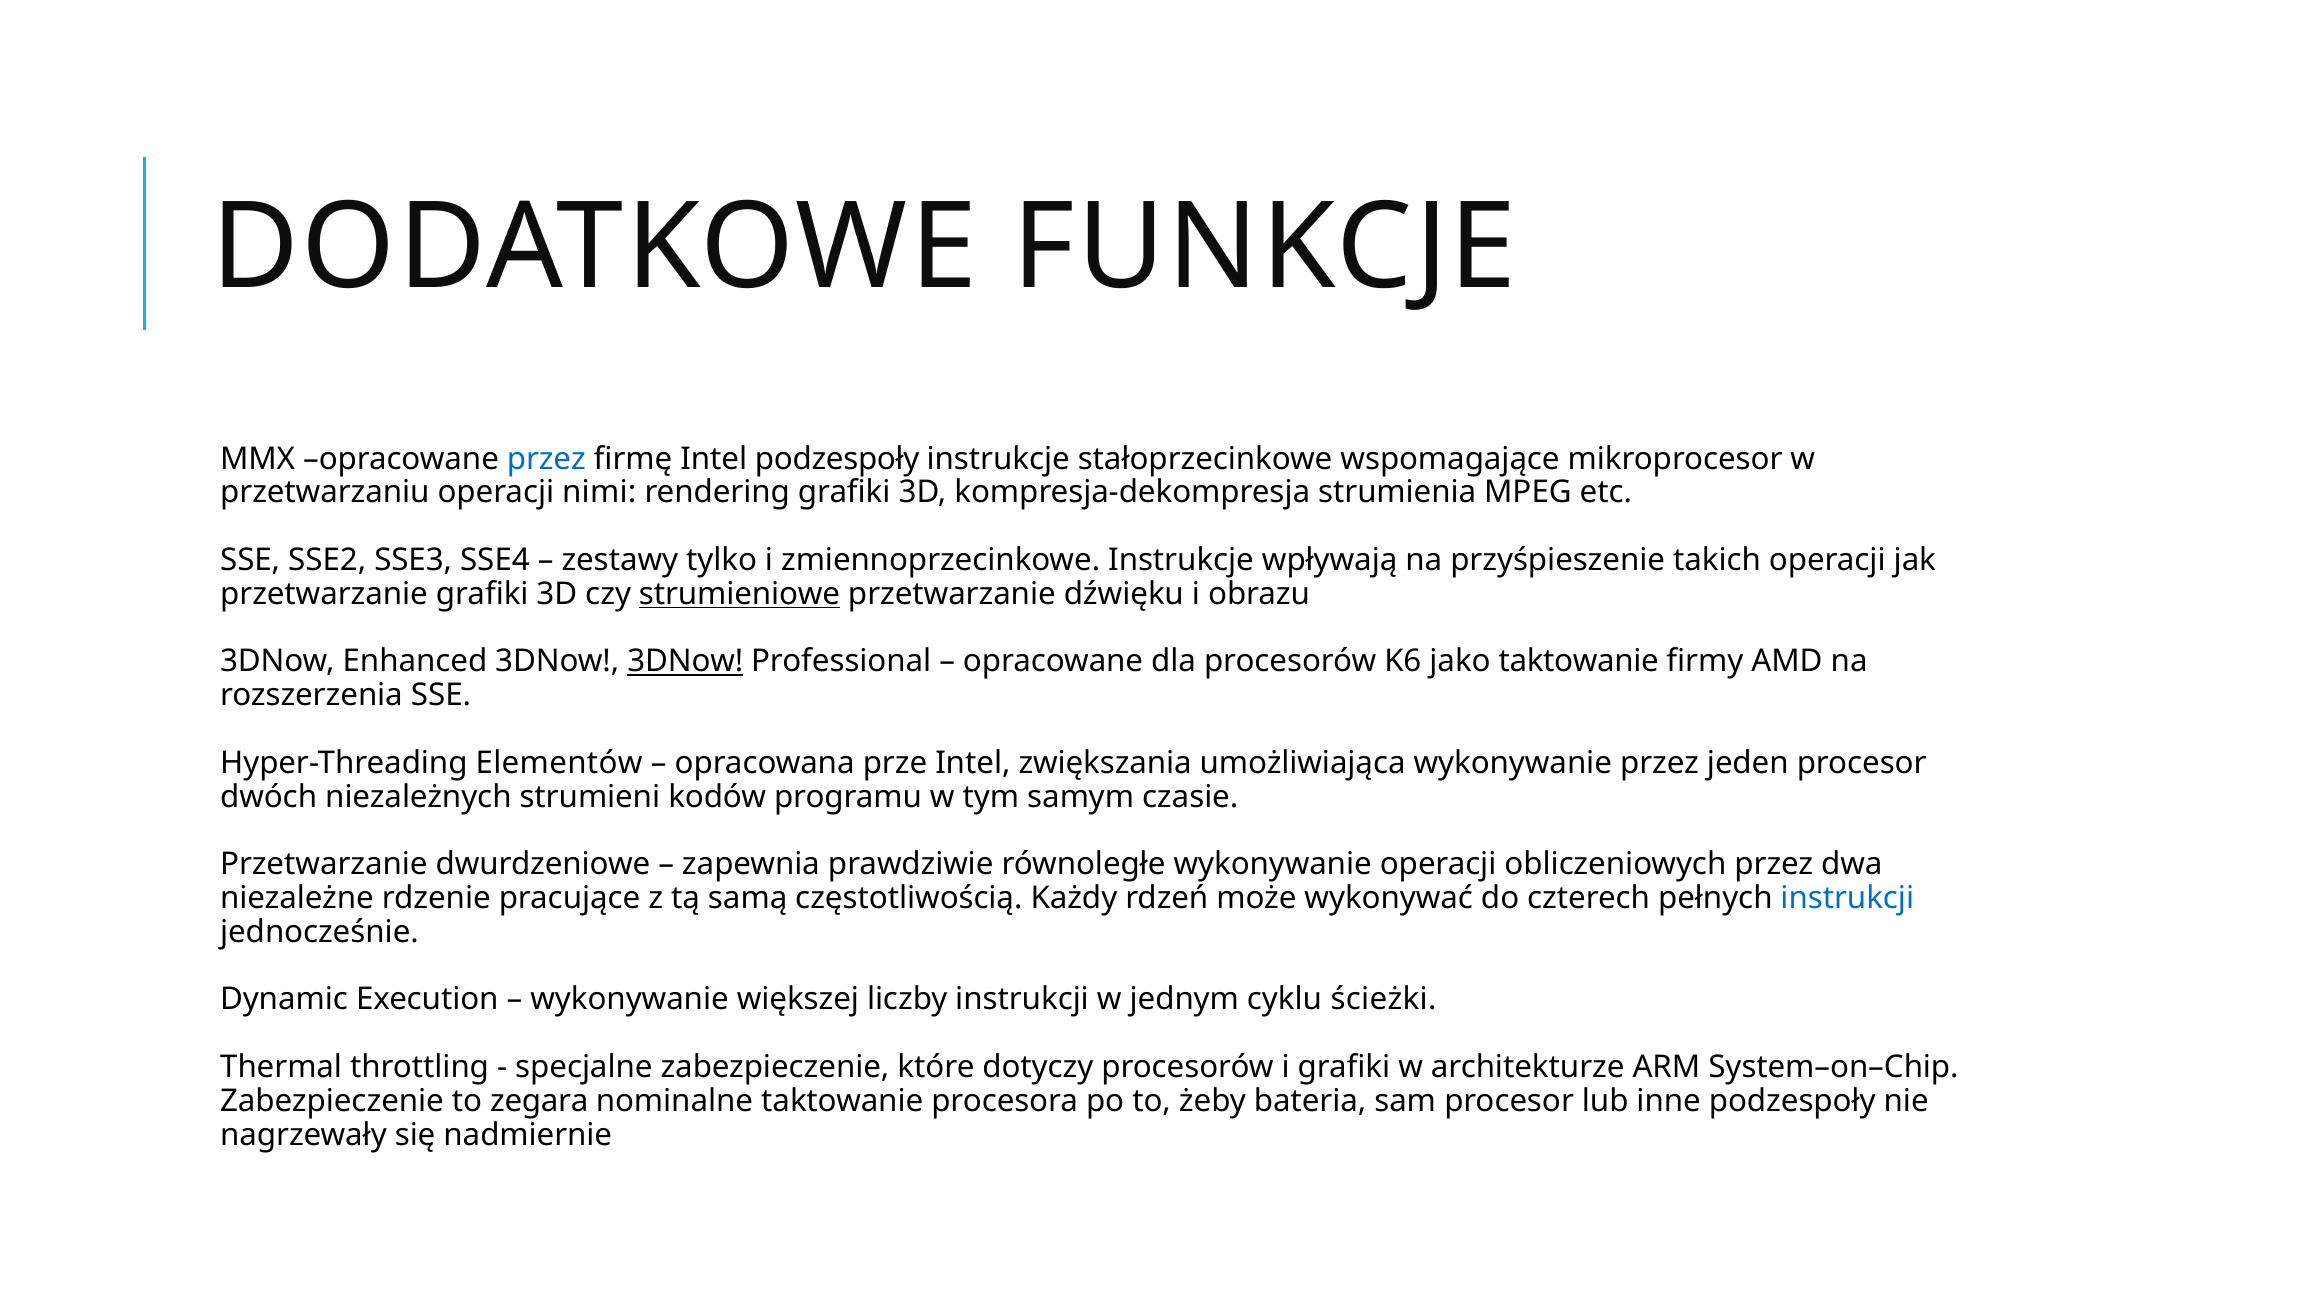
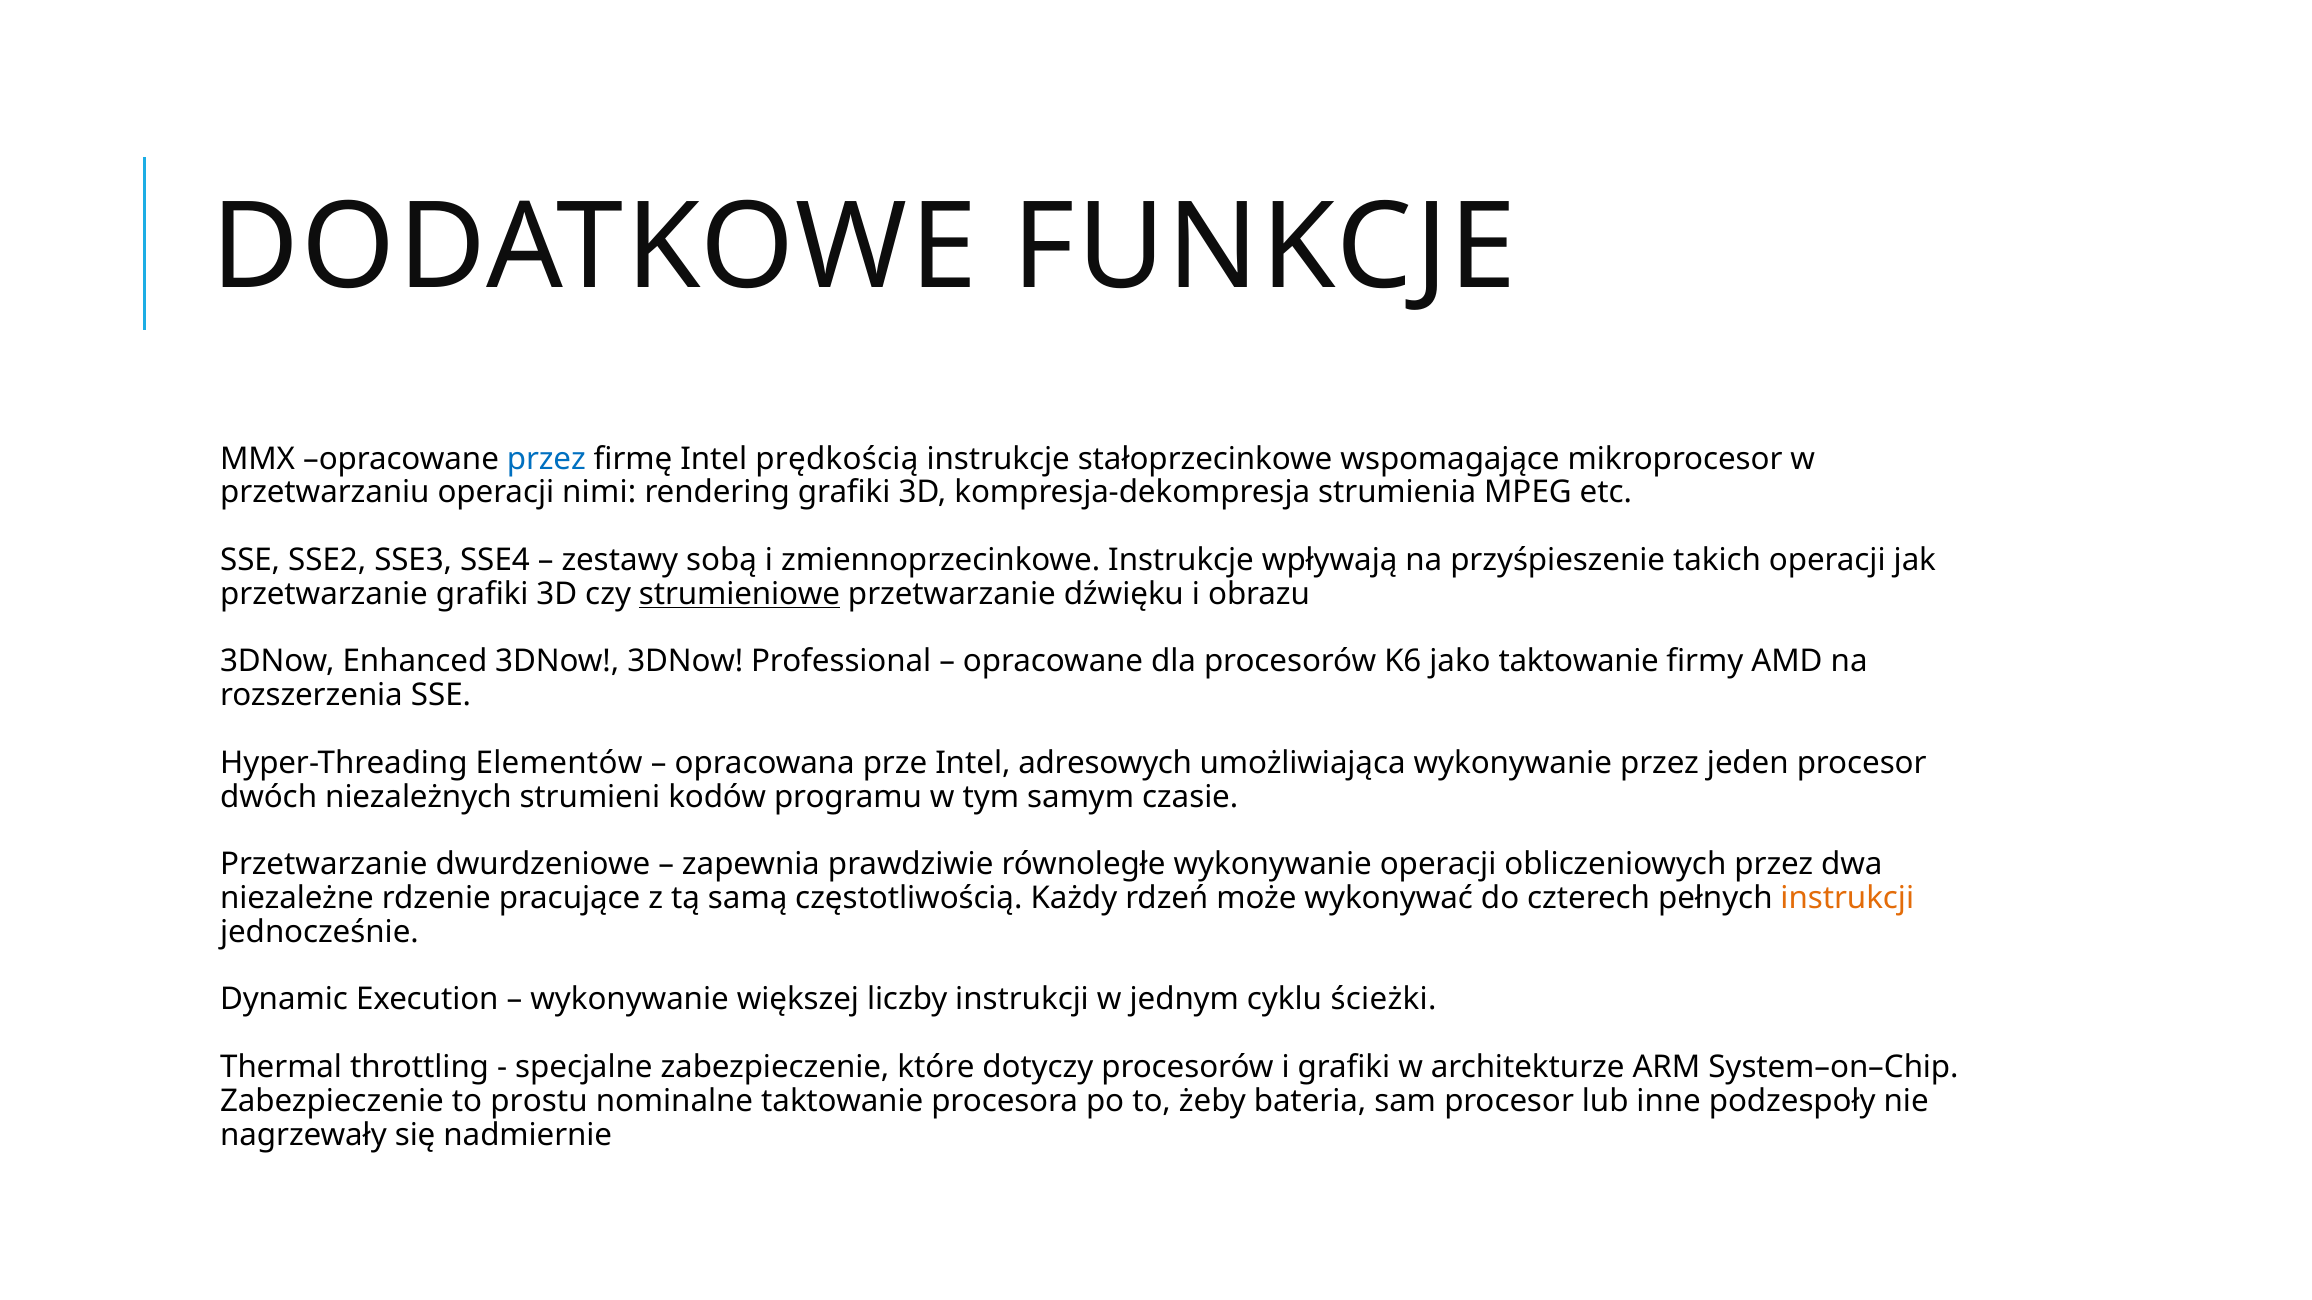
Intel podzespoły: podzespoły -> prędkością
tylko: tylko -> sobą
3DNow at (685, 662) underline: present -> none
zwiększania: zwiększania -> adresowych
instrukcji at (1847, 899) colour: blue -> orange
zegara: zegara -> prostu
